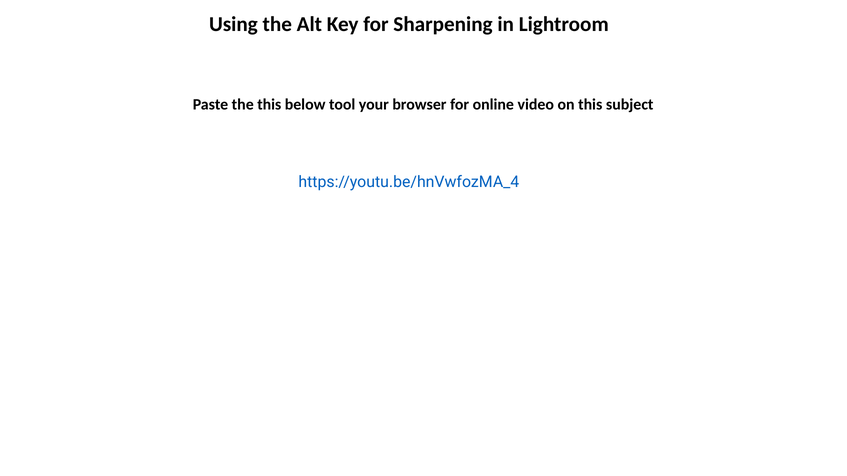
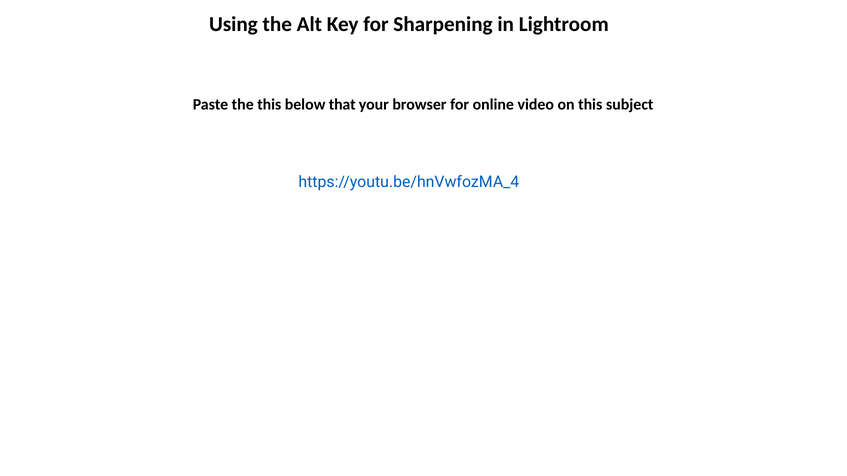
tool: tool -> that
